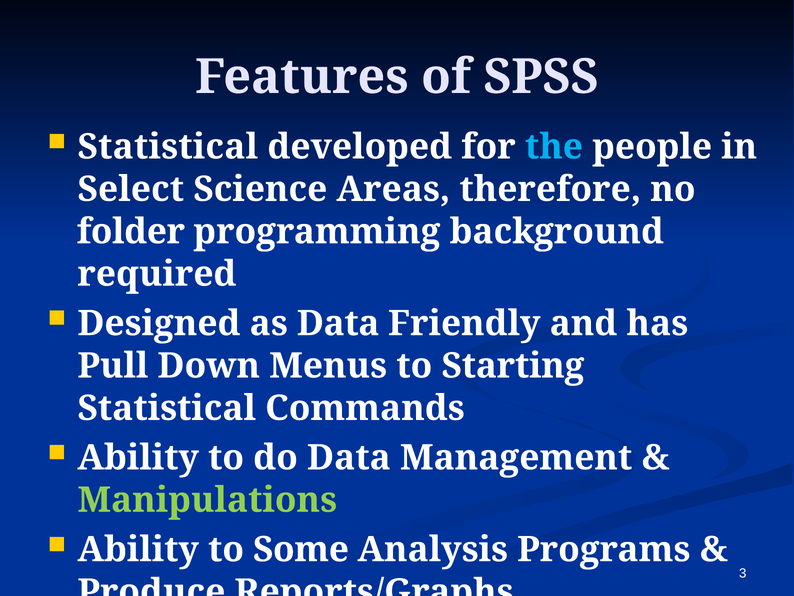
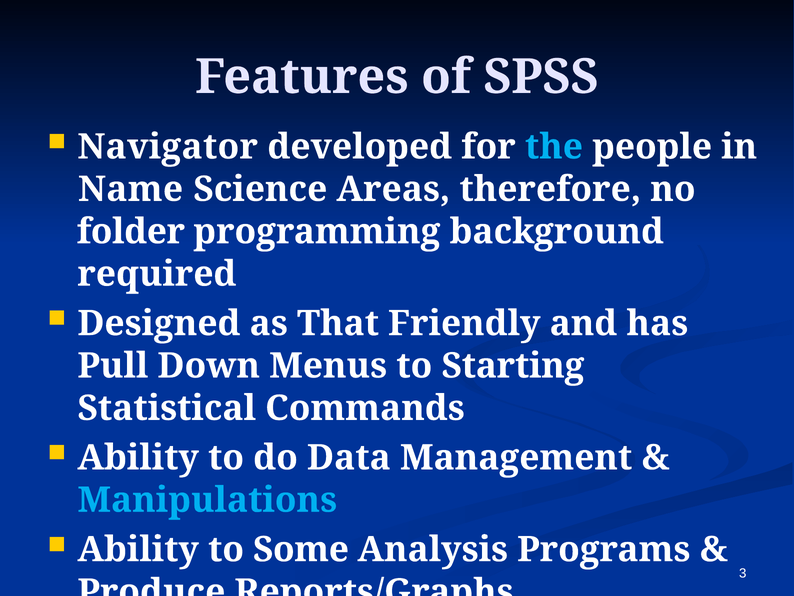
Statistical at (168, 147): Statistical -> Navigator
Select: Select -> Name
as Data: Data -> That
Manipulations colour: light green -> light blue
